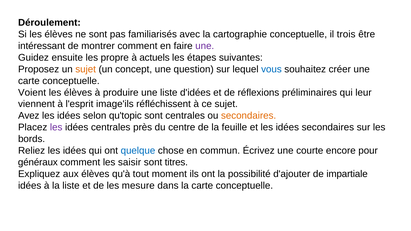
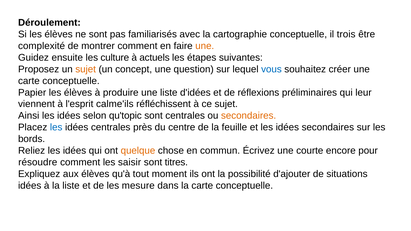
intéressant: intéressant -> complexité
une at (205, 46) colour: purple -> orange
propre: propre -> culture
Voient: Voient -> Papier
image'ils: image'ils -> calme'ils
Avez: Avez -> Ainsi
les at (56, 128) colour: purple -> blue
quelque colour: blue -> orange
généraux: généraux -> résoudre
impartiale: impartiale -> situations
